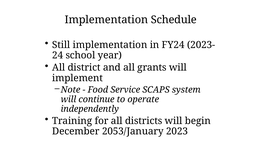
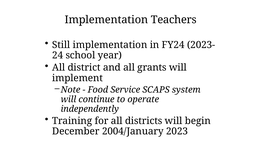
Schedule: Schedule -> Teachers
2053/January: 2053/January -> 2004/January
